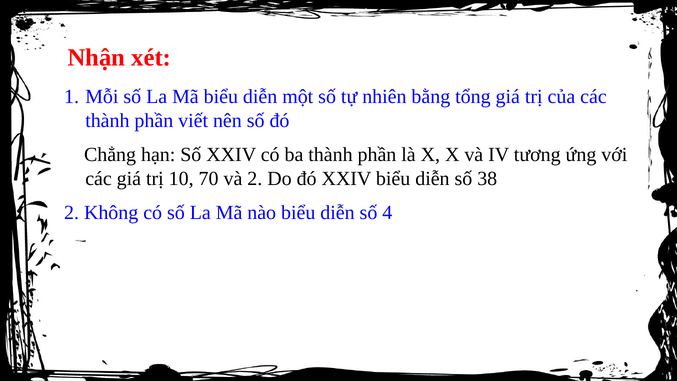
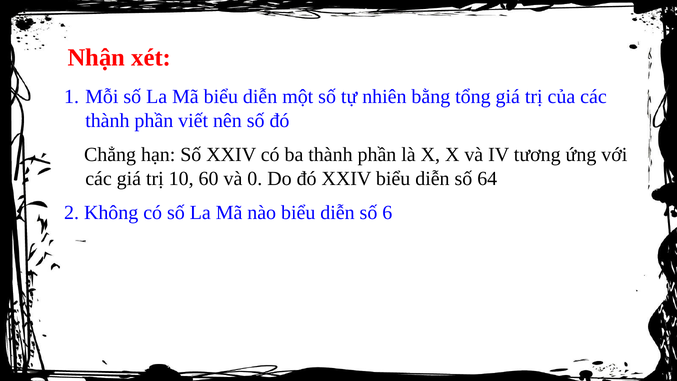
70: 70 -> 60
và 2: 2 -> 0
38: 38 -> 64
4: 4 -> 6
